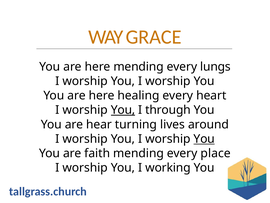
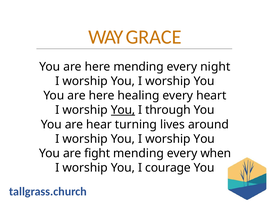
lungs: lungs -> night
You at (204, 139) underline: present -> none
faith: faith -> fight
place: place -> when
working: working -> courage
